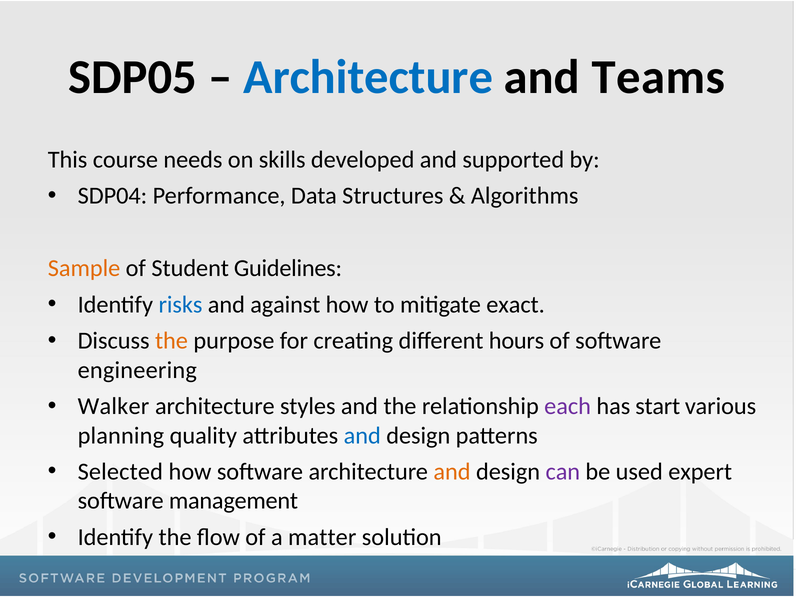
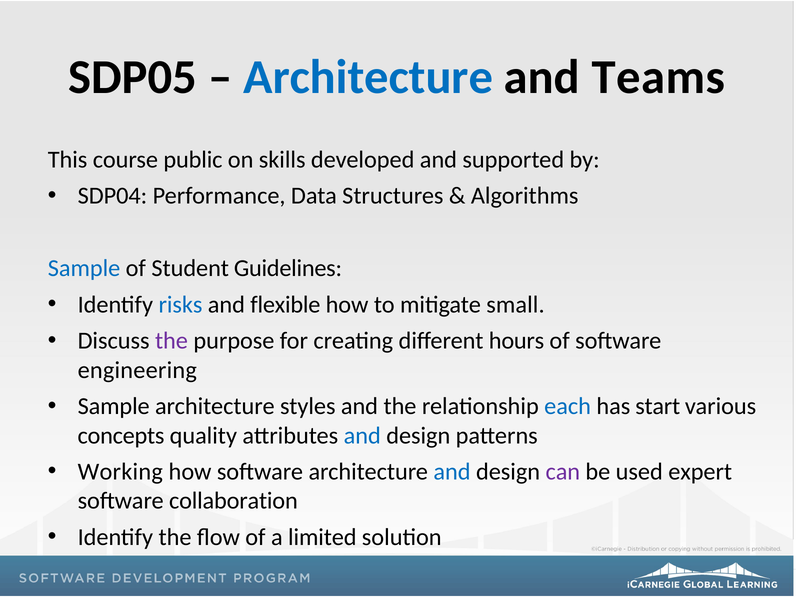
needs: needs -> public
Sample at (84, 268) colour: orange -> blue
against: against -> flexible
exact: exact -> small
the at (171, 341) colour: orange -> purple
Walker at (113, 406): Walker -> Sample
each colour: purple -> blue
planning: planning -> concepts
Selected: Selected -> Working
and at (452, 472) colour: orange -> blue
management: management -> collaboration
matter: matter -> limited
